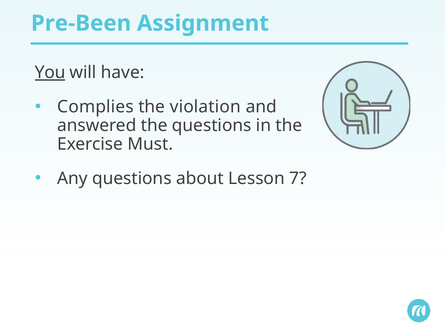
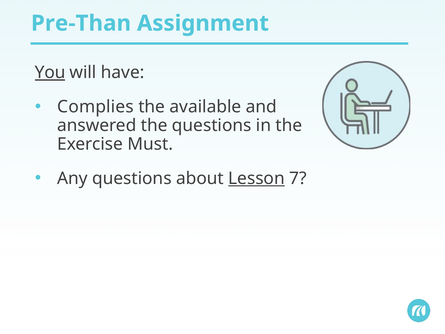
Pre-Been: Pre-Been -> Pre-Than
violation: violation -> available
Lesson underline: none -> present
